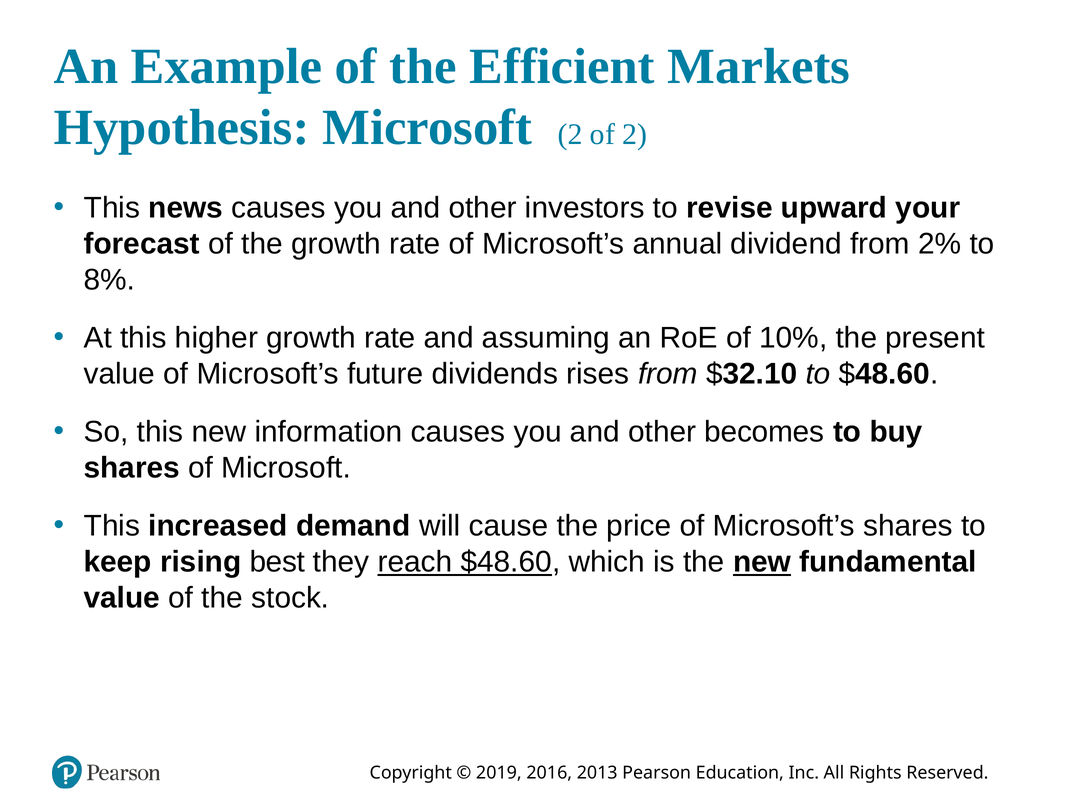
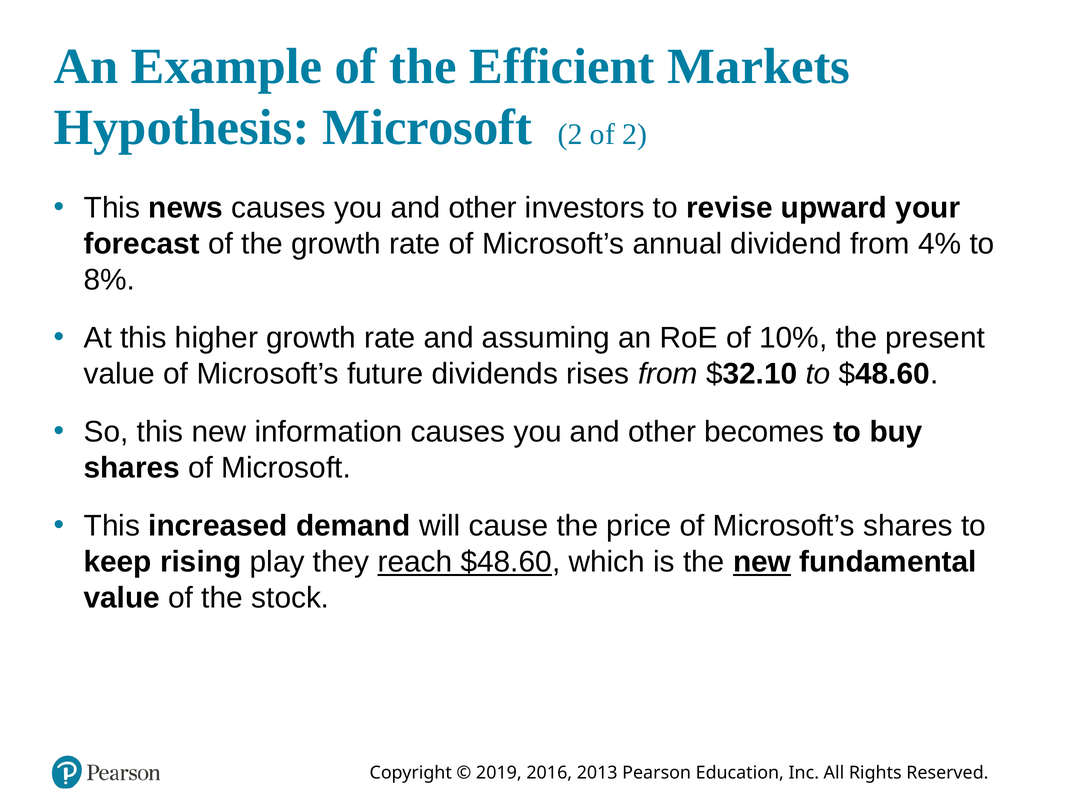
2%: 2% -> 4%
best: best -> play
